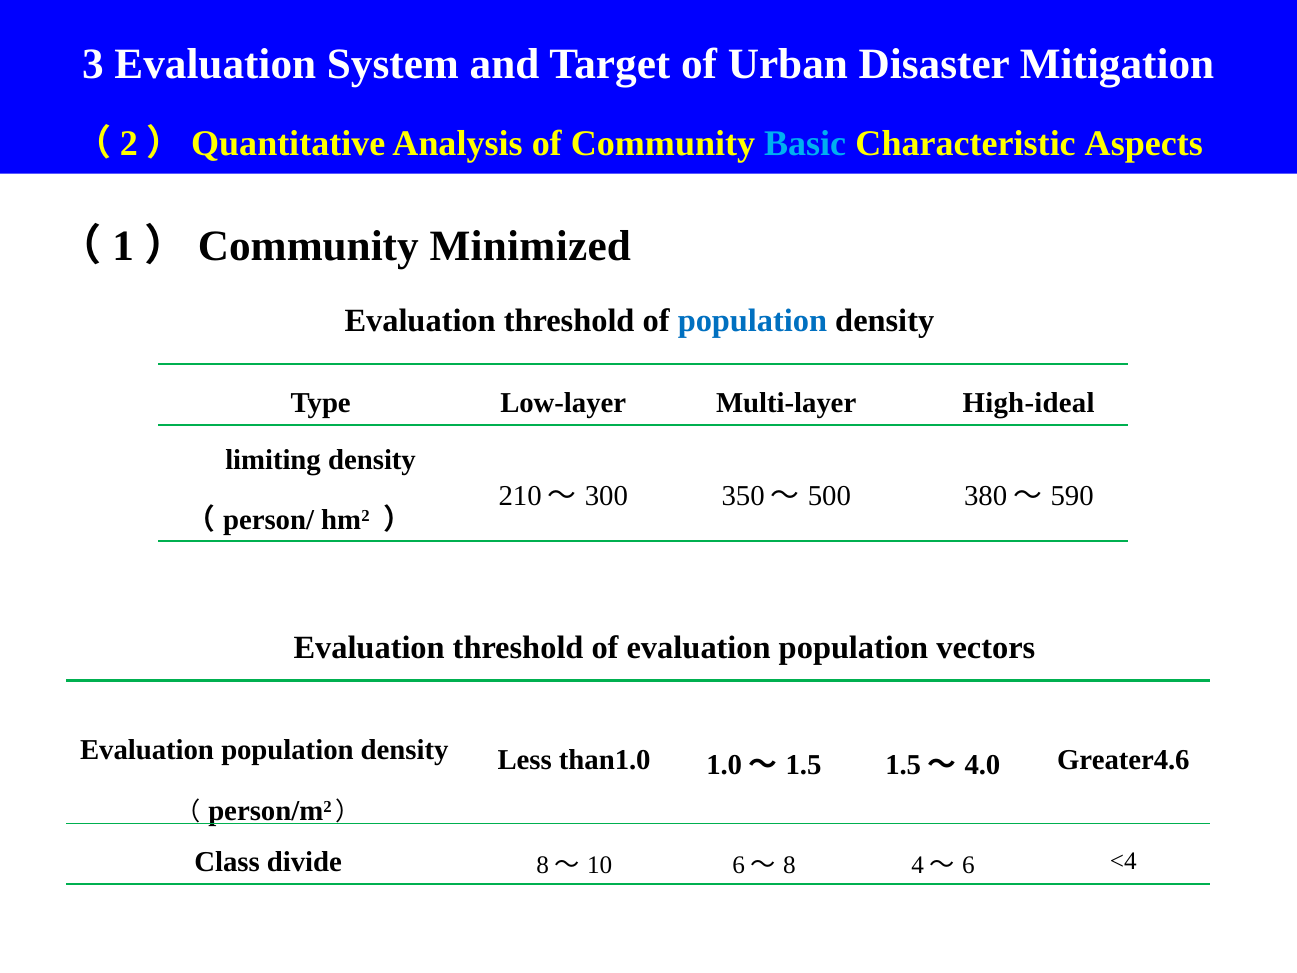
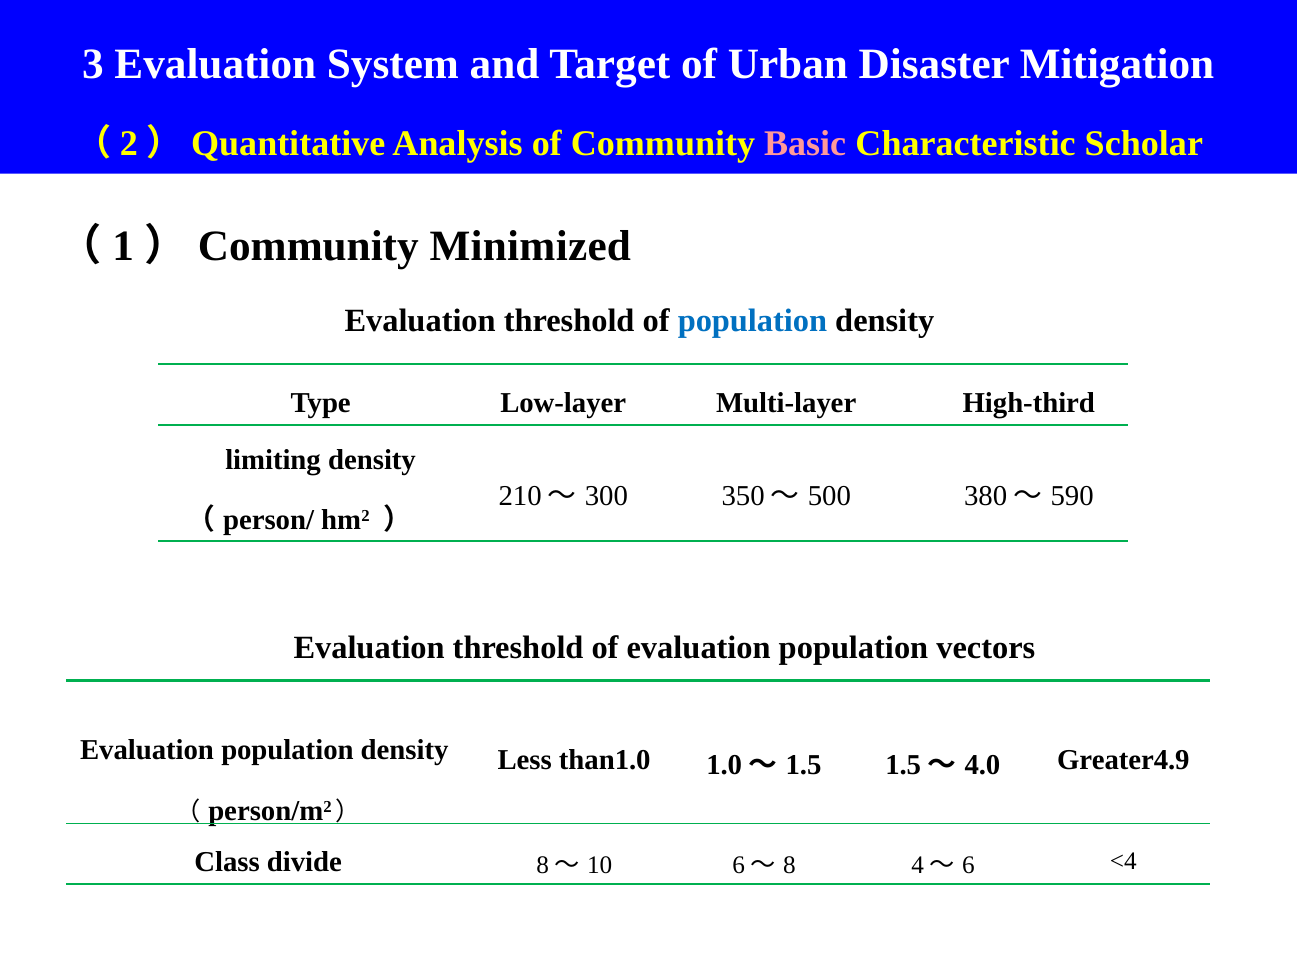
Basic colour: light blue -> pink
Aspects: Aspects -> Scholar
High-ideal: High-ideal -> High-third
Greater4.6: Greater4.6 -> Greater4.9
